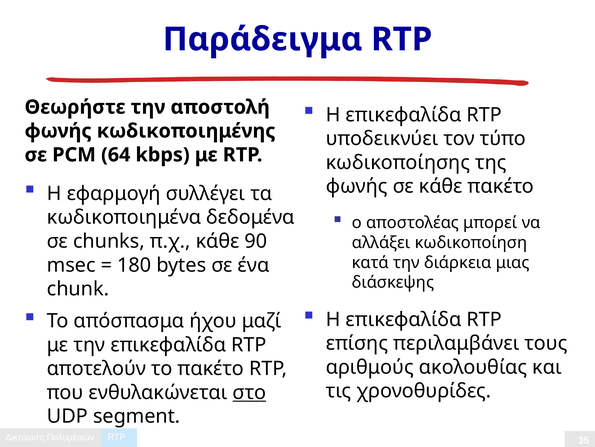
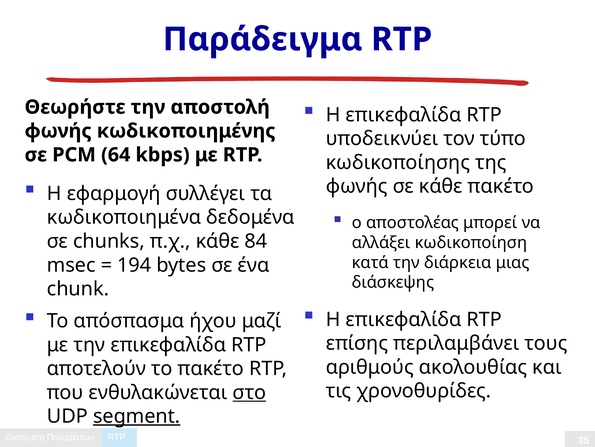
90: 90 -> 84
180: 180 -> 194
segment underline: none -> present
